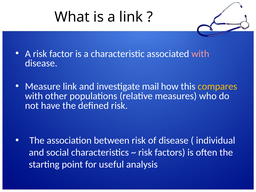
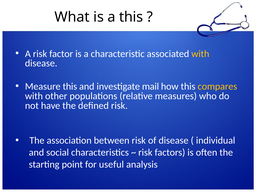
a link: link -> this
with at (200, 54) colour: pink -> yellow
Measure link: link -> this
